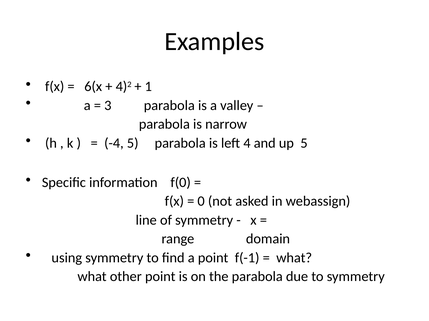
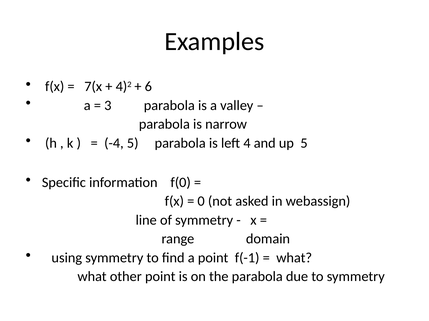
6(x: 6(x -> 7(x
1: 1 -> 6
